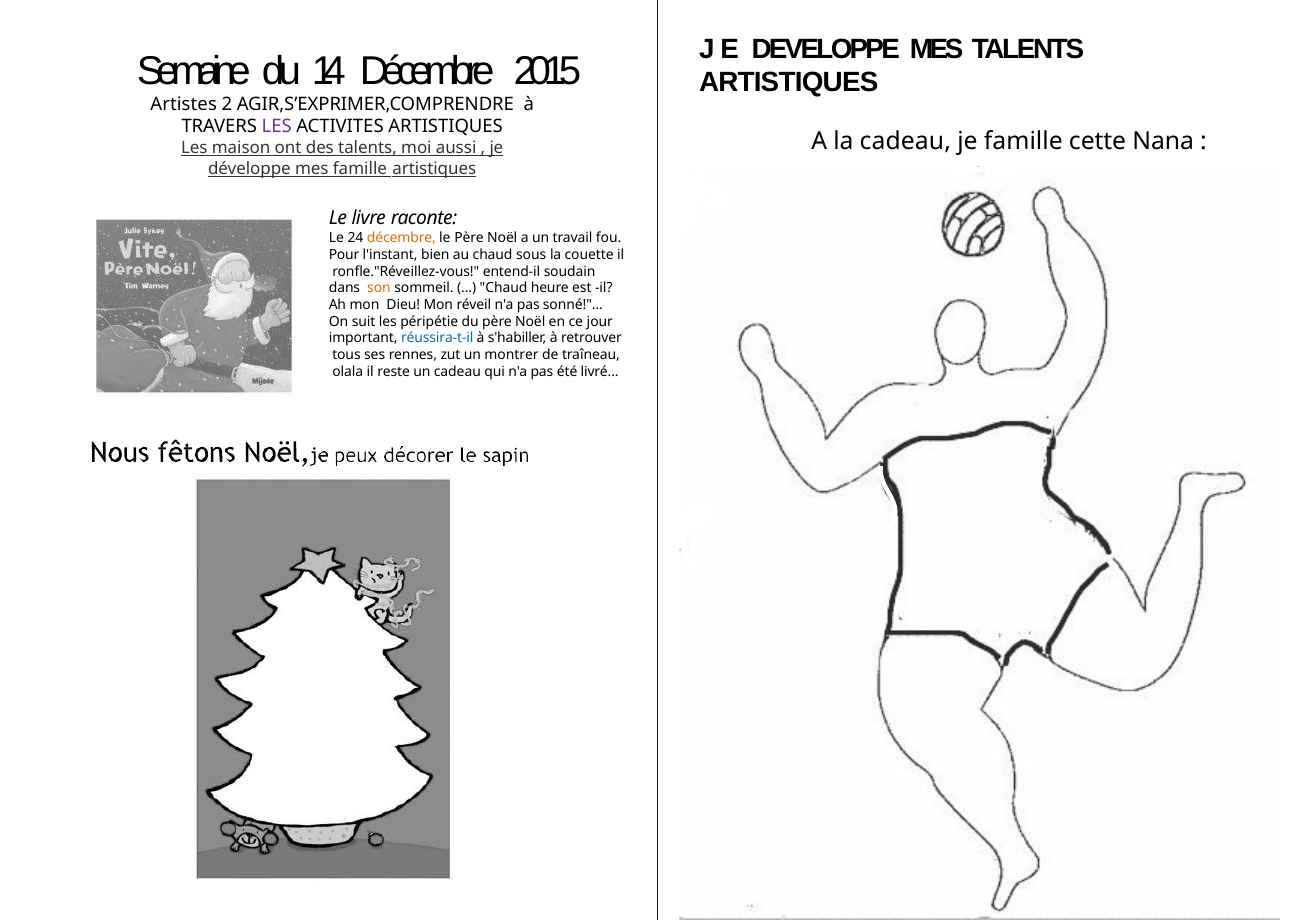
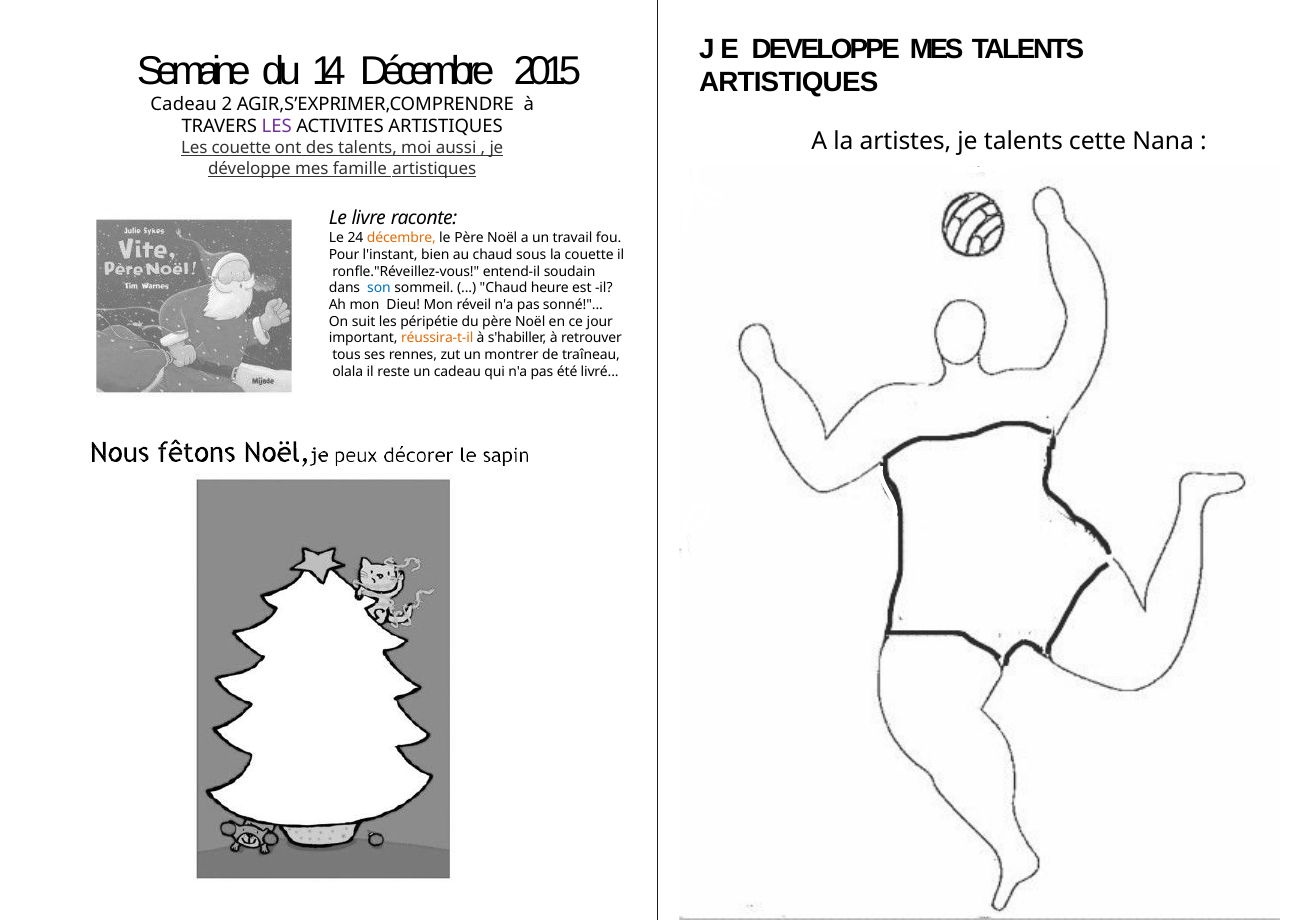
Artistes at (184, 105): Artistes -> Cadeau
la cadeau: cadeau -> artistes
je famille: famille -> talents
Les maison: maison -> couette
son colour: orange -> blue
réussira-t-il colour: blue -> orange
